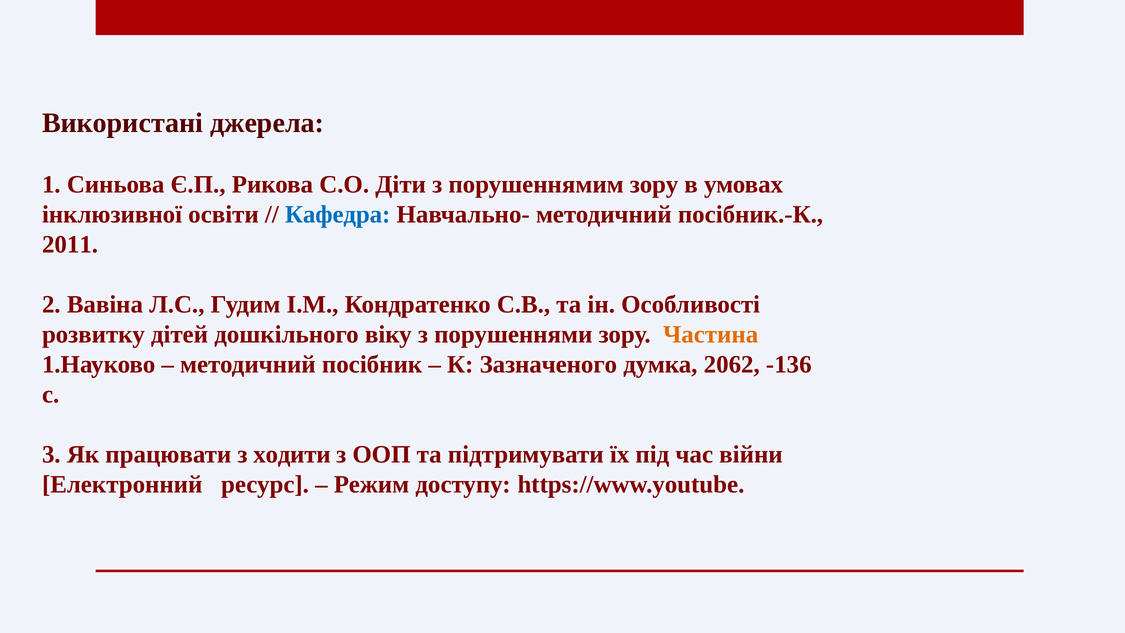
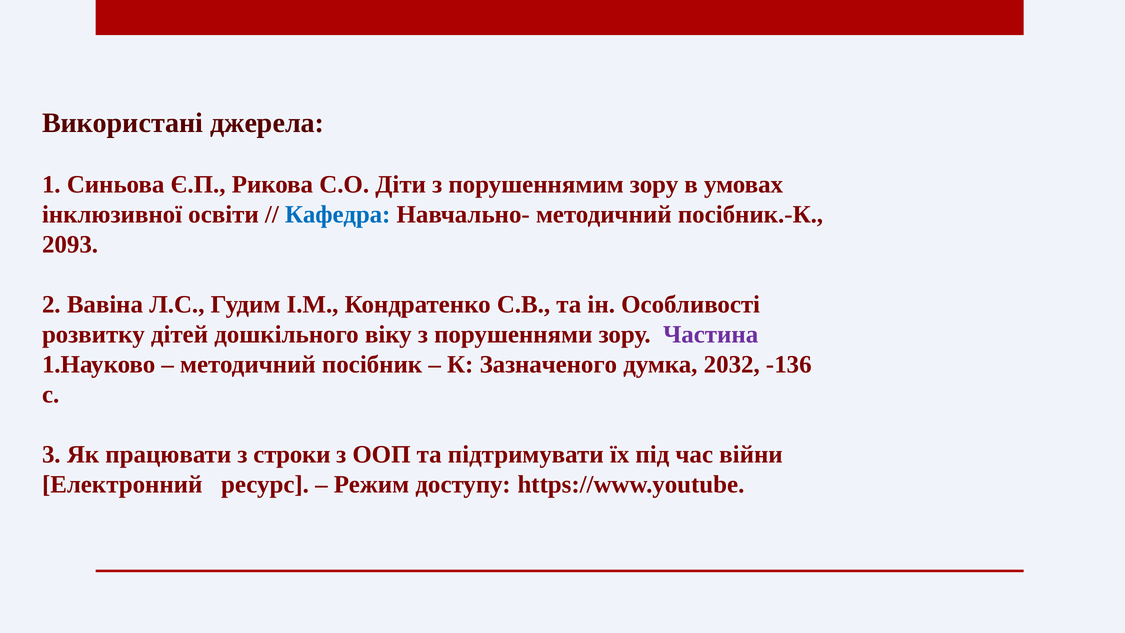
2011: 2011 -> 2093
Частина colour: orange -> purple
2062: 2062 -> 2032
ходити: ходити -> строки
